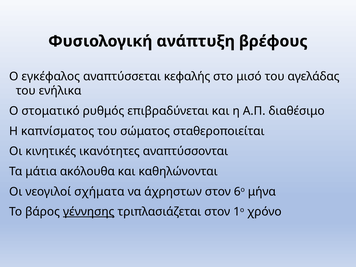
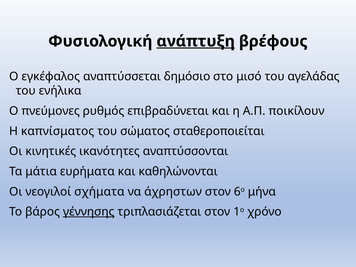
ανάπτυξη underline: none -> present
κεφαλής: κεφαλής -> δημόσιο
στοματικό: στοματικό -> πνεύμονες
διαθέσιμο: διαθέσιμο -> ποικίλουν
ακόλουθα: ακόλουθα -> ευρήματα
